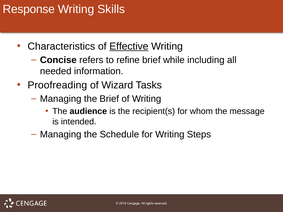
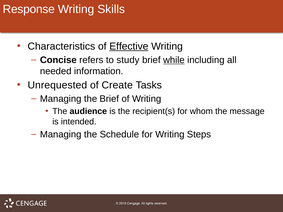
refine: refine -> study
while underline: none -> present
Proofreading: Proofreading -> Unrequested
Wizard: Wizard -> Create
